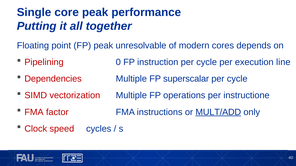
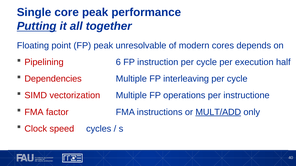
Putting underline: none -> present
0: 0 -> 6
line: line -> half
superscalar: superscalar -> interleaving
